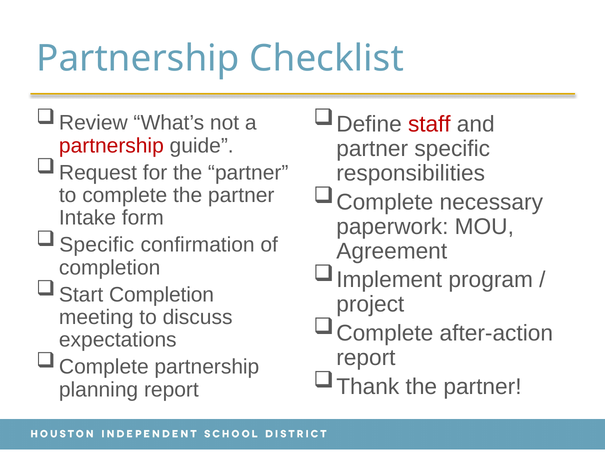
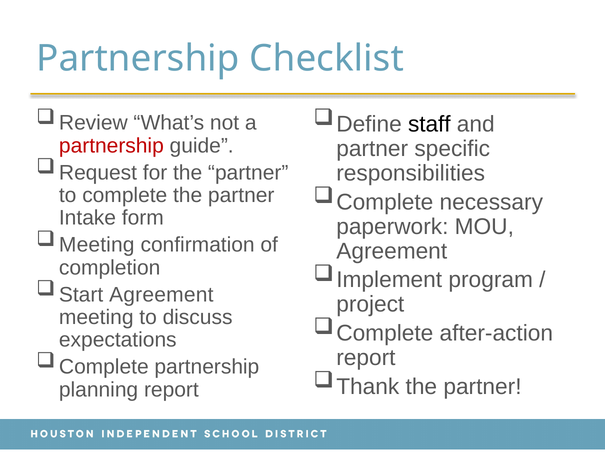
staff colour: red -> black
Specific at (97, 245): Specific -> Meeting
Start Completion: Completion -> Agreement
